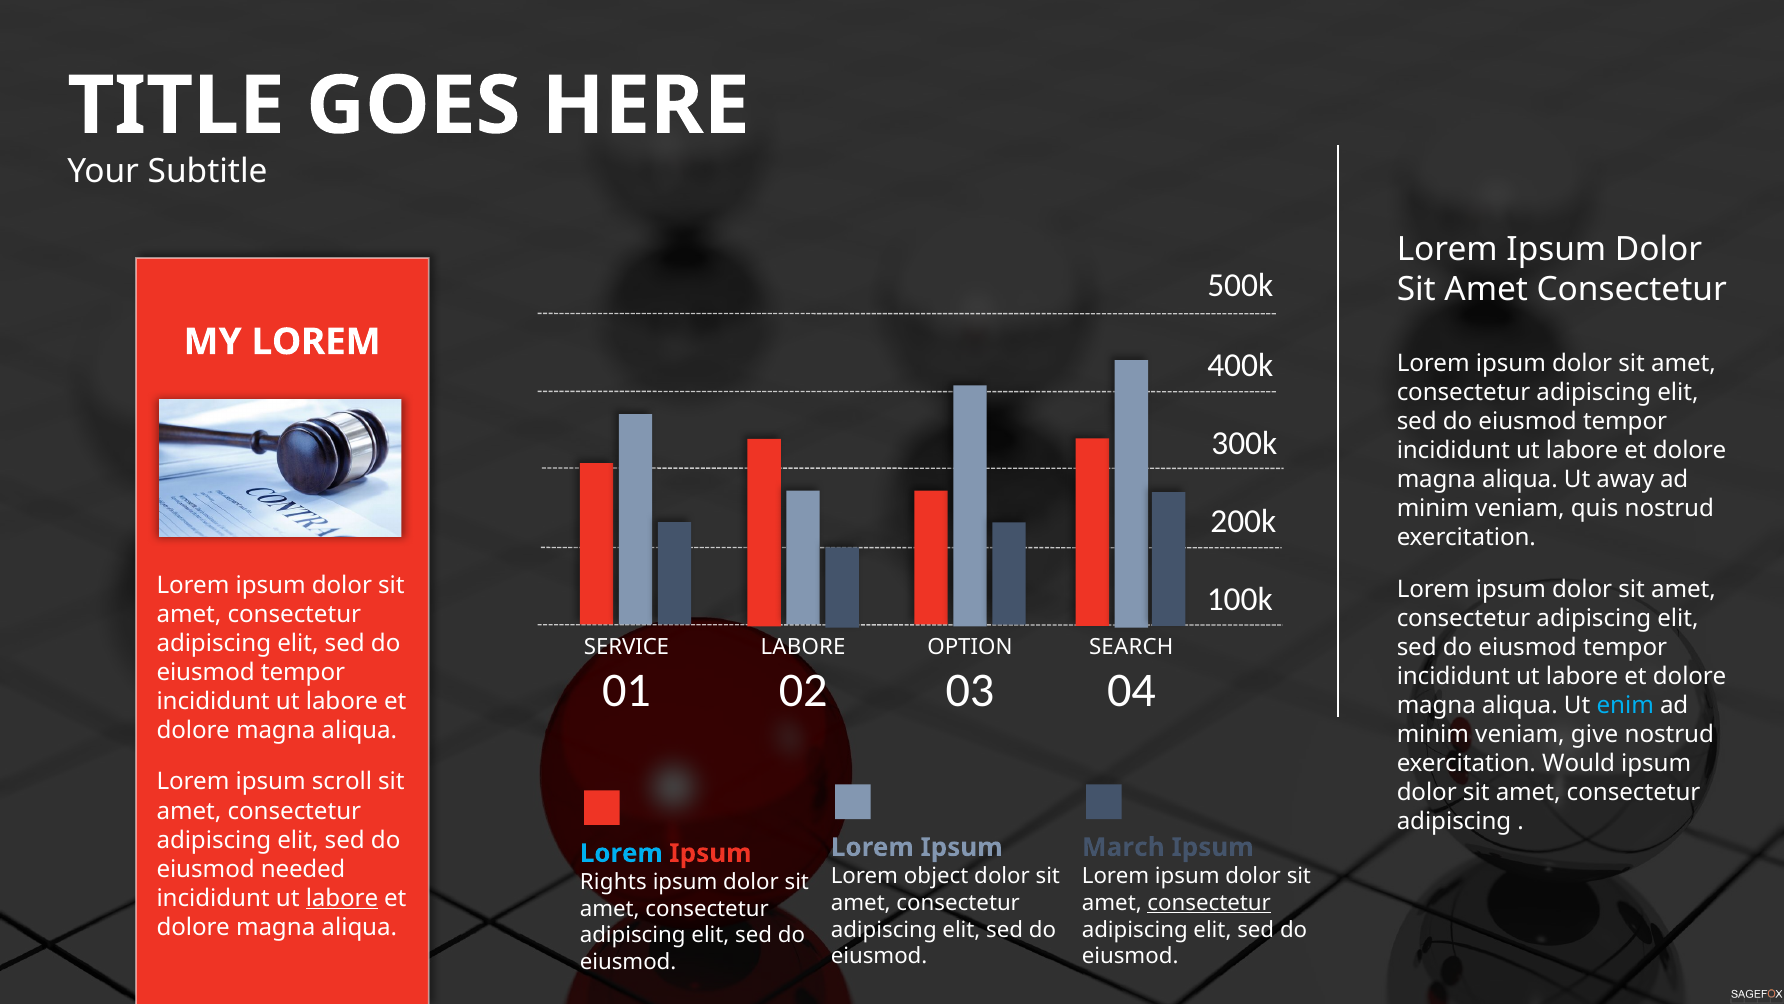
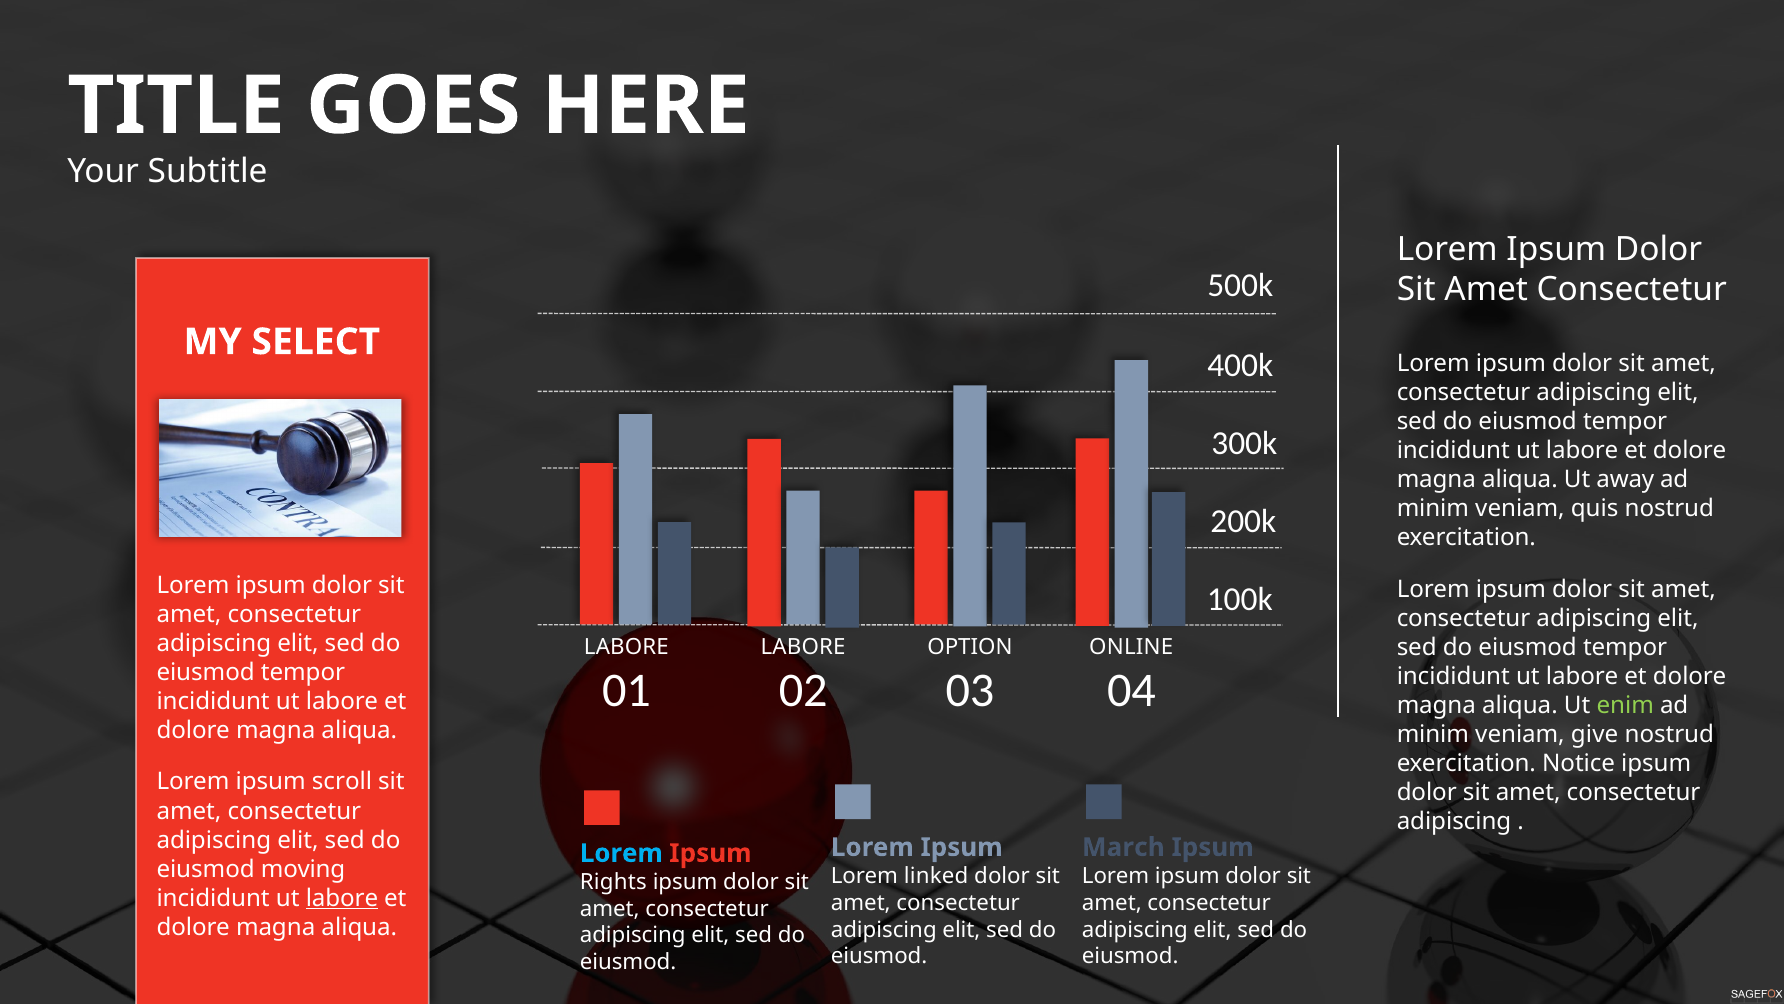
MY LOREM: LOREM -> SELECT
SERVICE at (627, 646): SERVICE -> LABORE
SEARCH: SEARCH -> ONLINE
enim colour: light blue -> light green
Would: Would -> Notice
needed: needed -> moving
object: object -> linked
consectetur at (1209, 902) underline: present -> none
